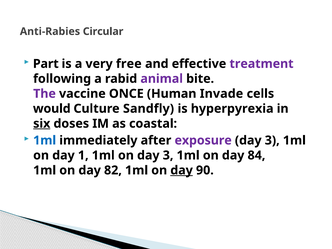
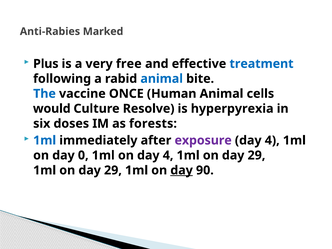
Circular: Circular -> Marked
Part: Part -> Plus
treatment colour: purple -> blue
animal at (162, 79) colour: purple -> blue
The colour: purple -> blue
Human Invade: Invade -> Animal
Sandfly: Sandfly -> Resolve
six underline: present -> none
coastal: coastal -> forests
3 at (272, 140): 3 -> 4
1: 1 -> 0
on day 3: 3 -> 4
84 at (256, 155): 84 -> 29
82 at (113, 170): 82 -> 29
